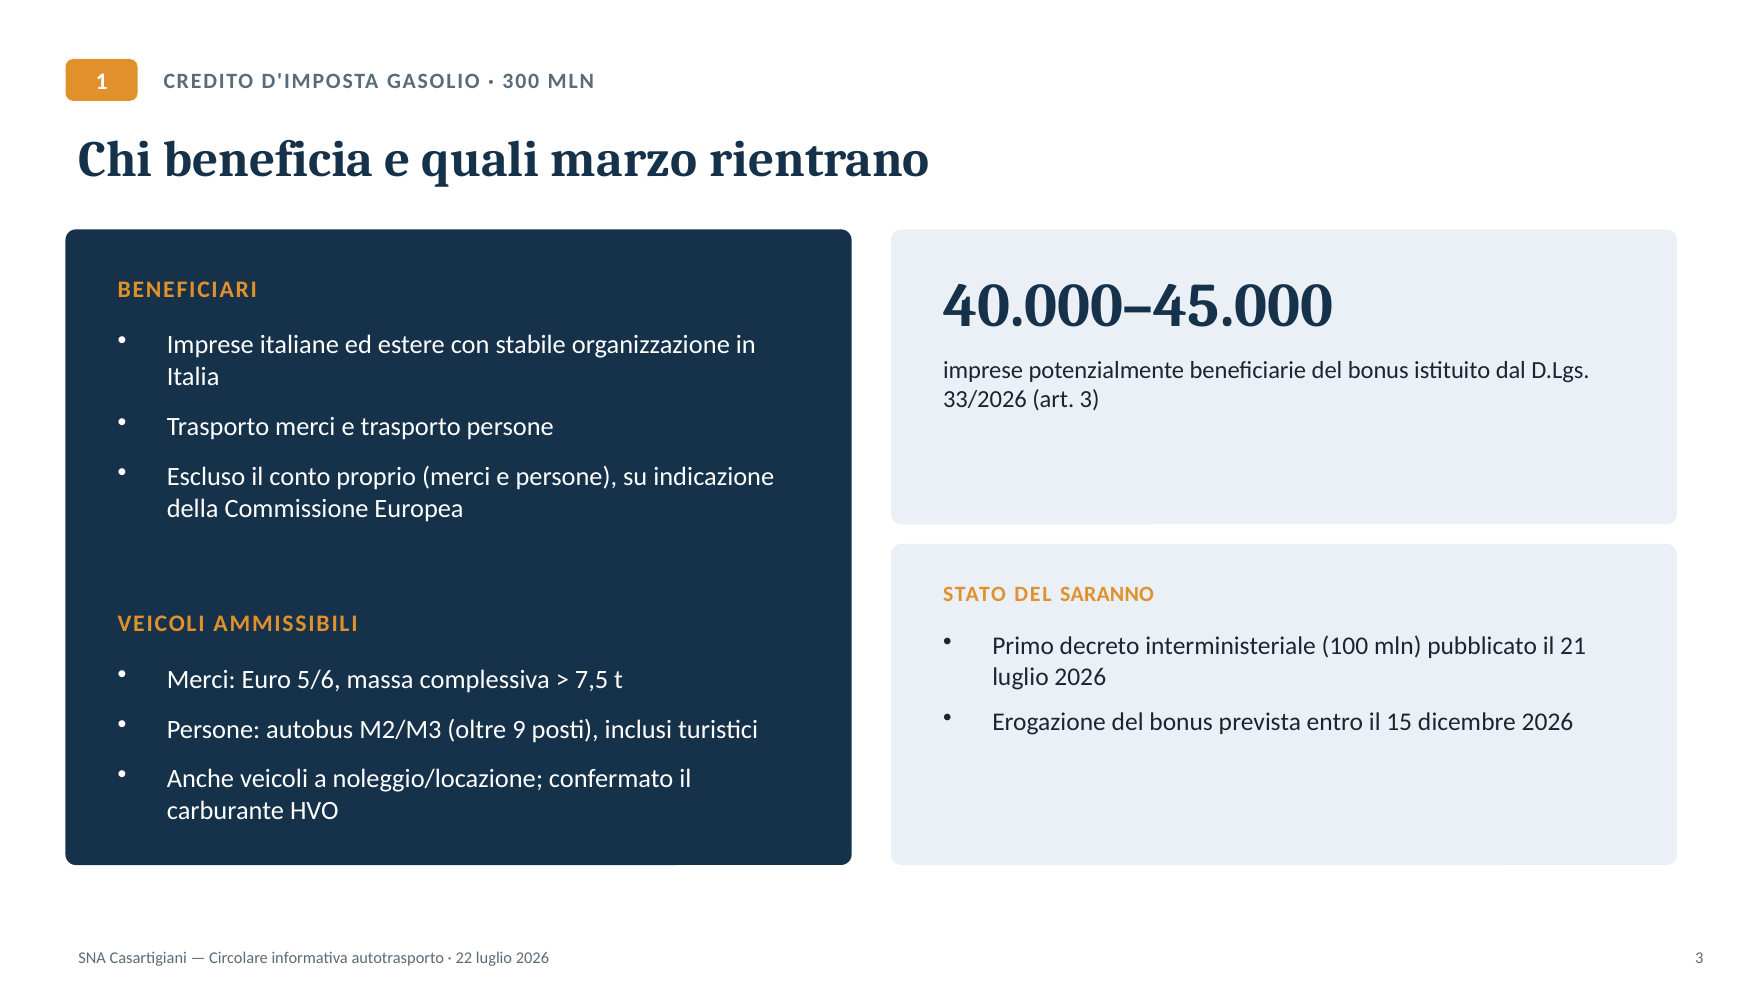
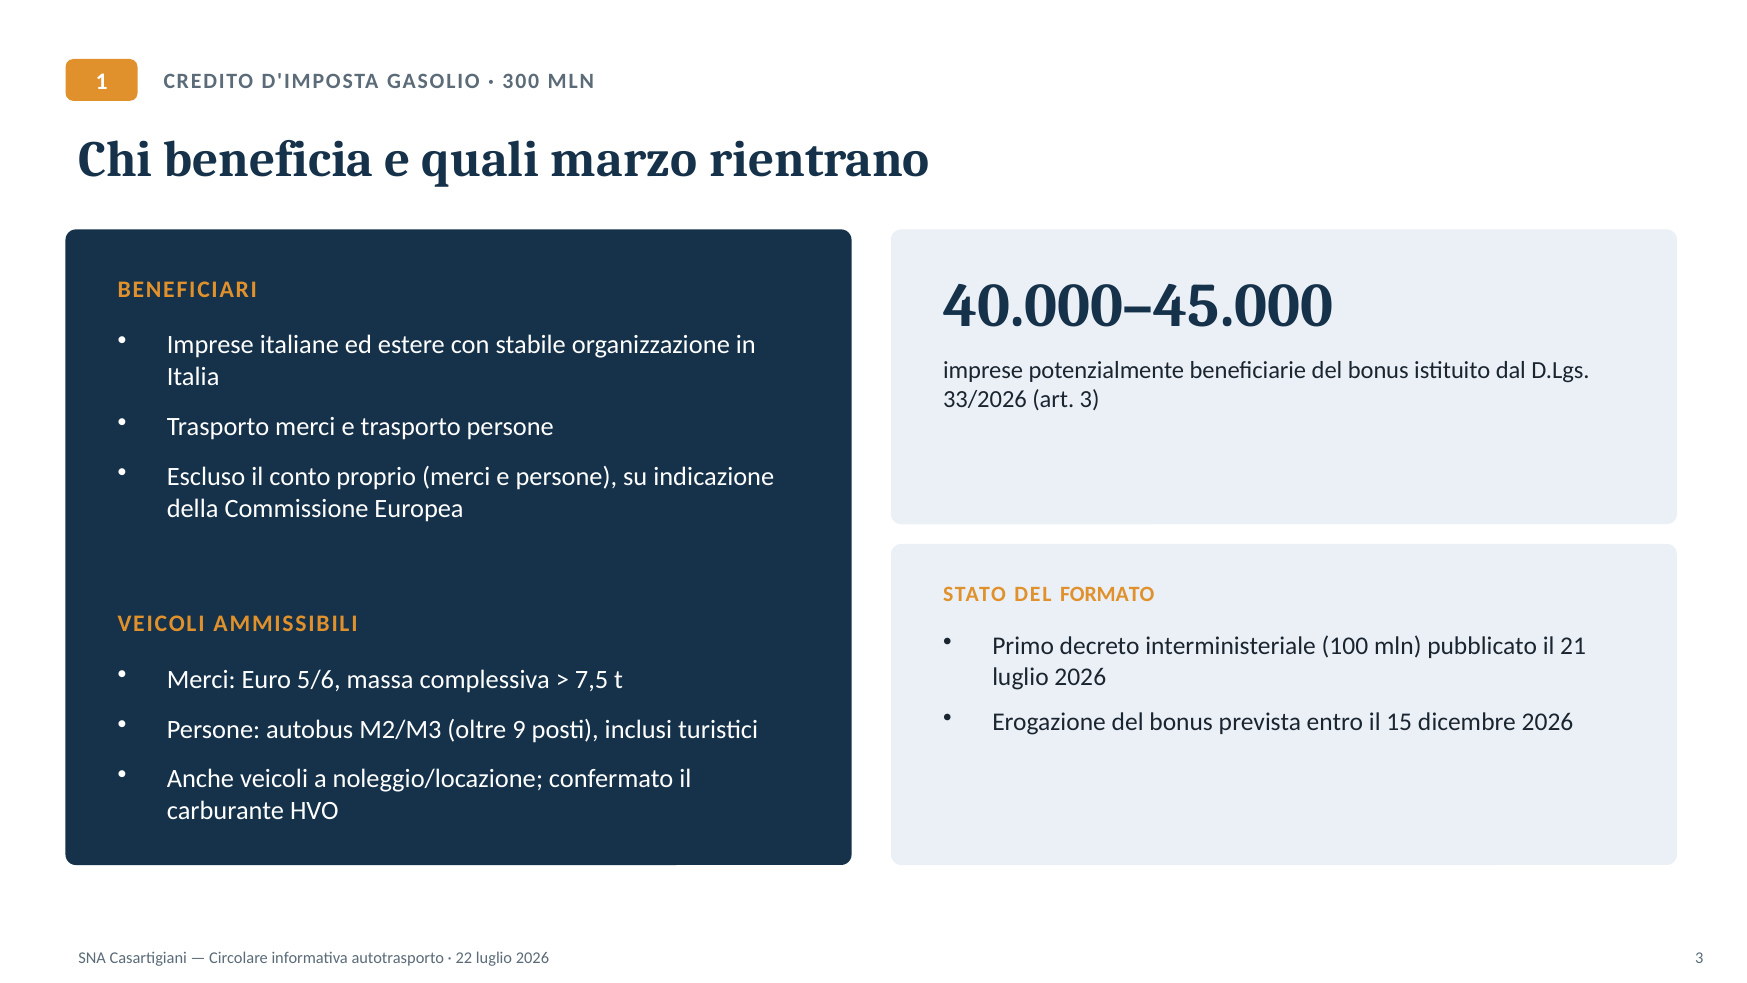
SARANNO: SARANNO -> FORMATO
